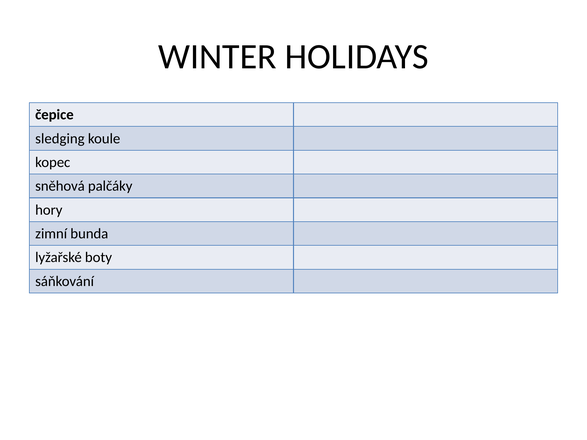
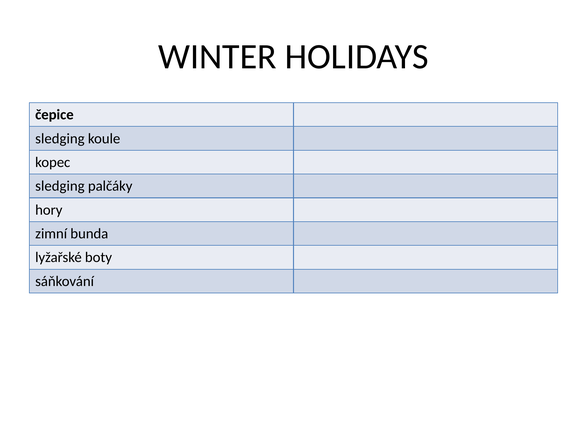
sněhová at (60, 186): sněhová -> sledging
